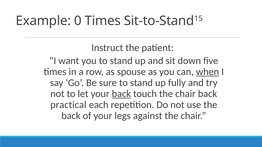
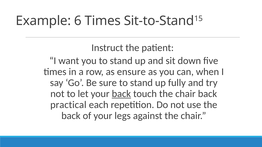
0: 0 -> 6
spouse: spouse -> ensure
when underline: present -> none
